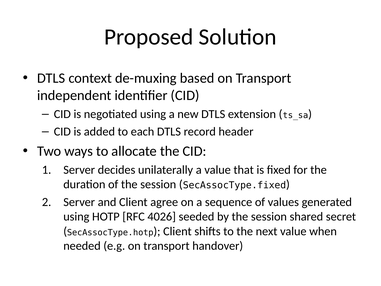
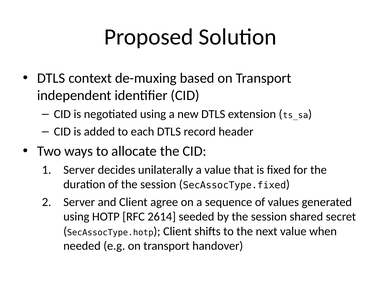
4026: 4026 -> 2614
